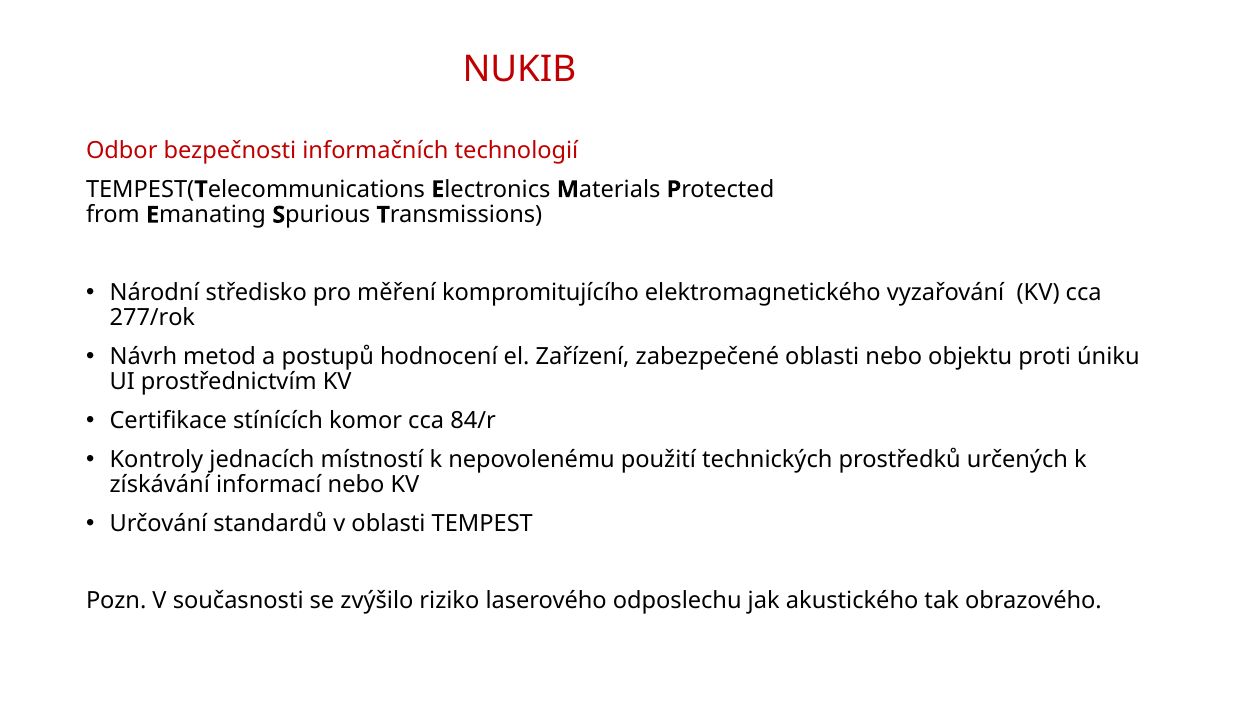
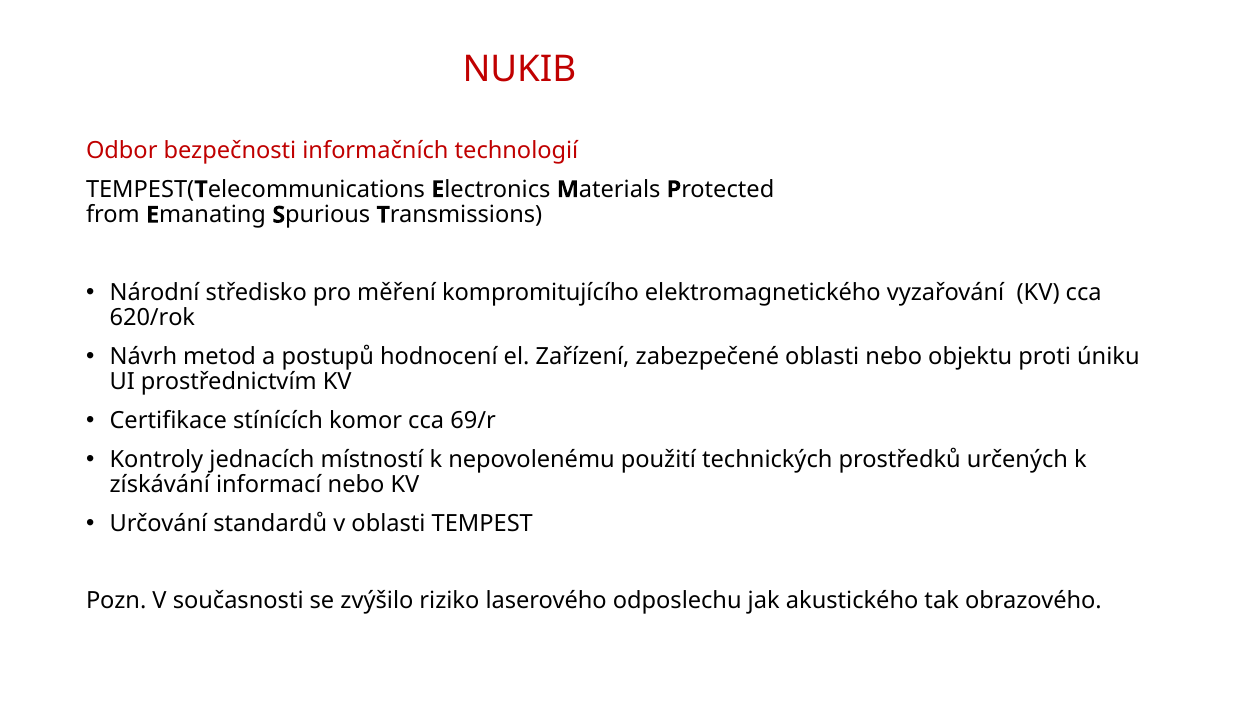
277/rok: 277/rok -> 620/rok
84/r: 84/r -> 69/r
